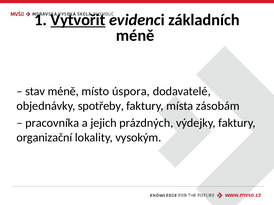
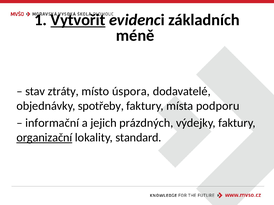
stav méně: méně -> ztráty
zásobám: zásobám -> podporu
pracovníka: pracovníka -> informační
organizační underline: none -> present
vysokým: vysokým -> standard
